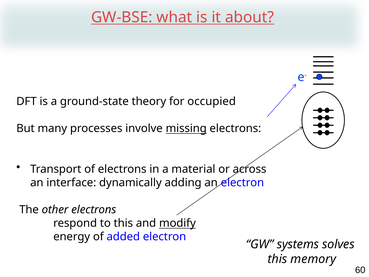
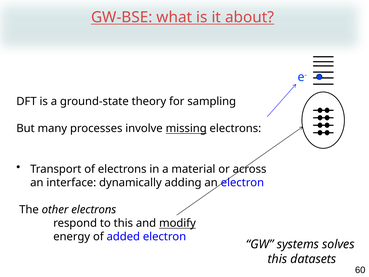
occupied: occupied -> sampling
memory: memory -> datasets
